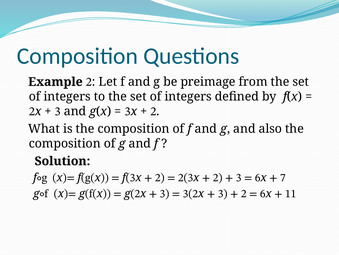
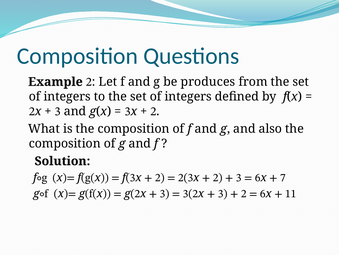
preimage: preimage -> produces
